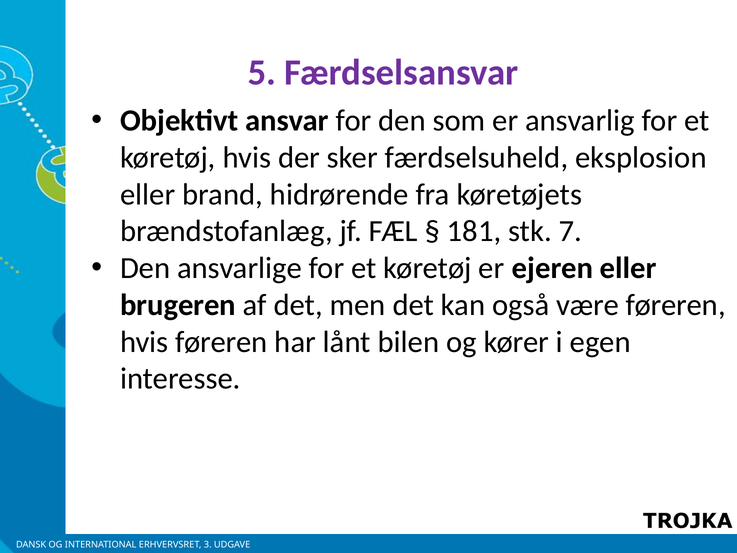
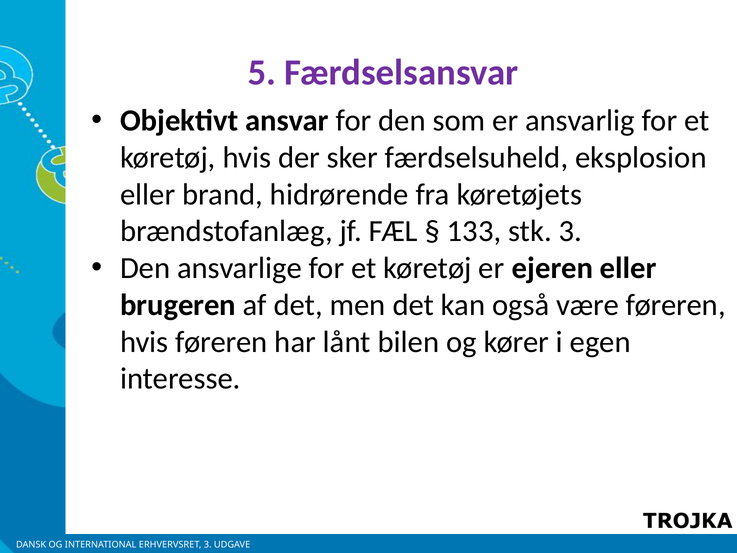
181: 181 -> 133
stk 7: 7 -> 3
